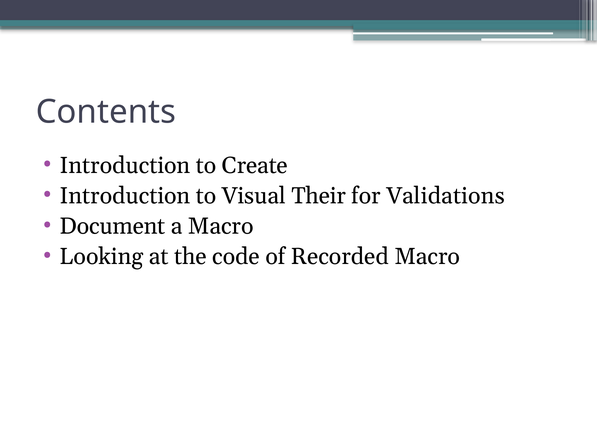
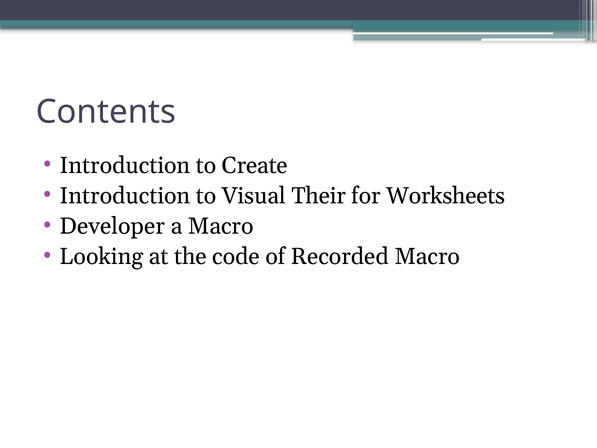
Validations: Validations -> Worksheets
Document: Document -> Developer
